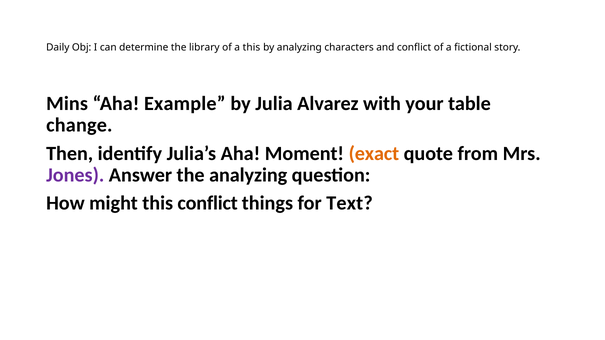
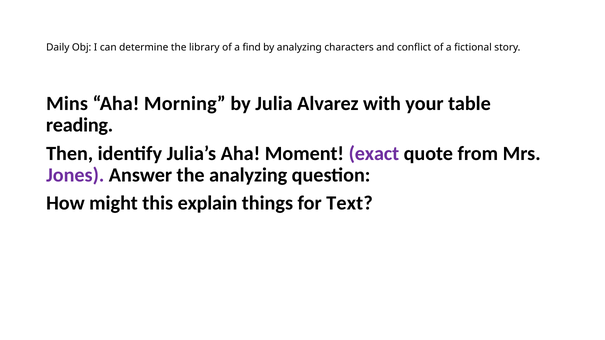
a this: this -> find
Example: Example -> Morning
change: change -> reading
exact colour: orange -> purple
this conflict: conflict -> explain
